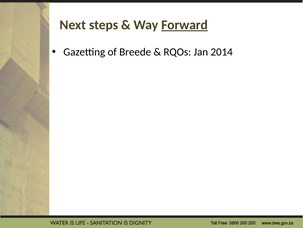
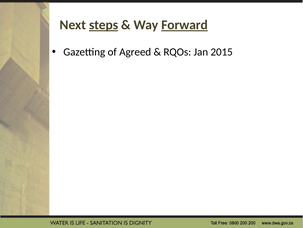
steps underline: none -> present
Breede: Breede -> Agreed
2014: 2014 -> 2015
